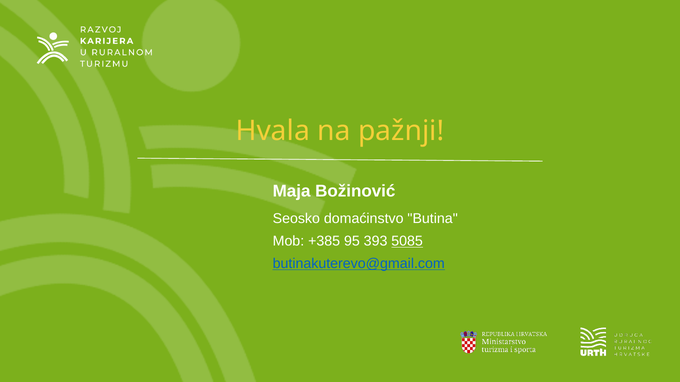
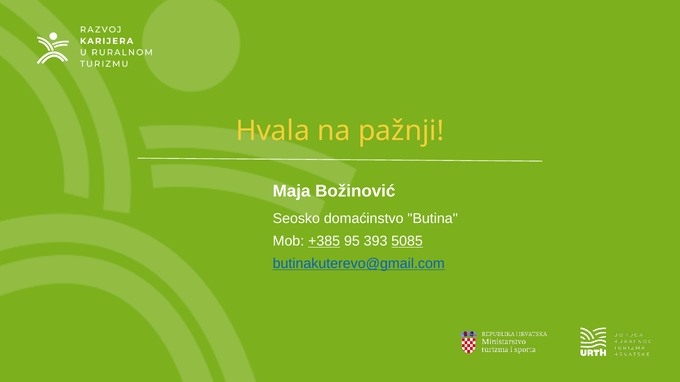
+385 underline: none -> present
